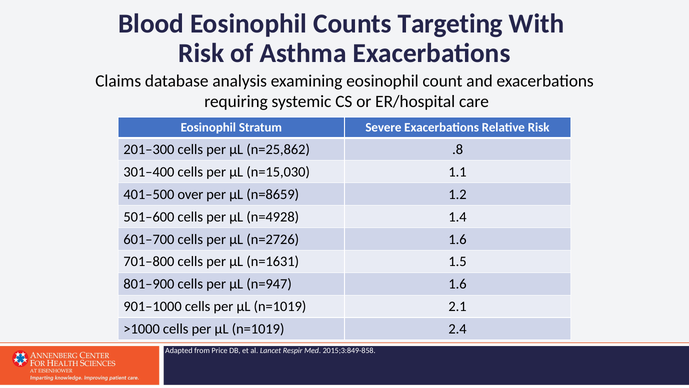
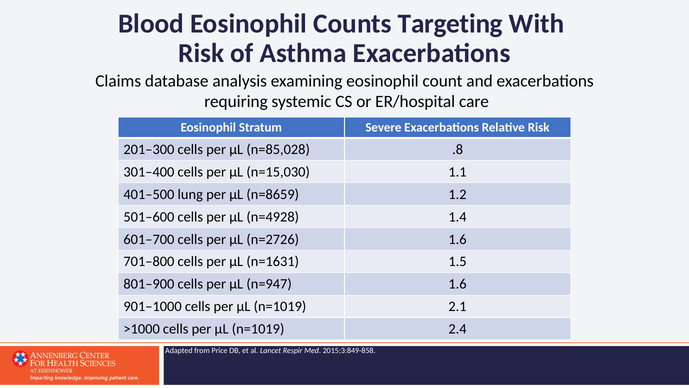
n=25,862: n=25,862 -> n=85,028
over: over -> lung
